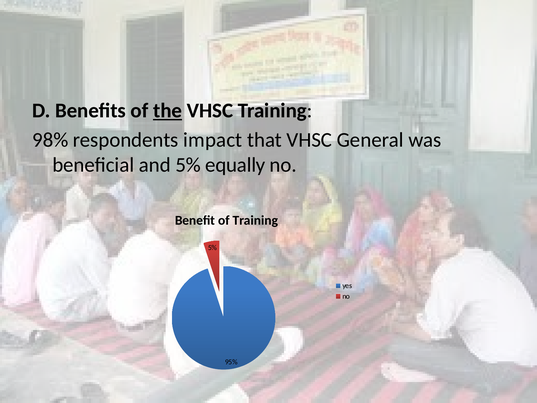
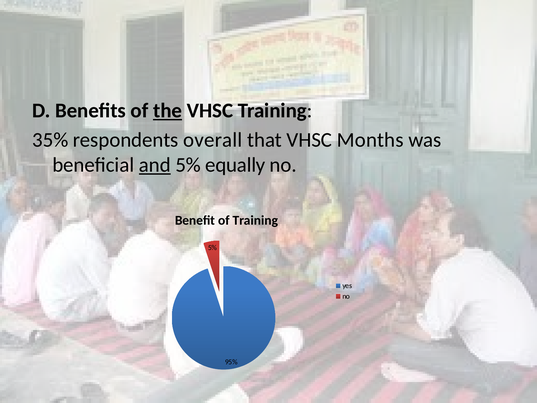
98%: 98% -> 35%
impact: impact -> overall
General: General -> Months
and underline: none -> present
